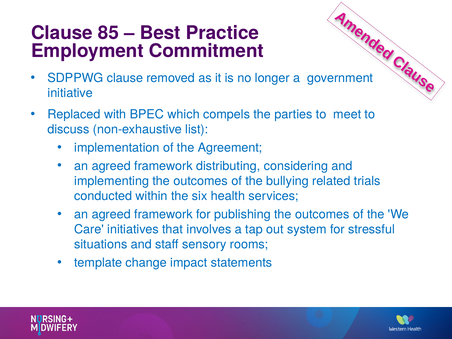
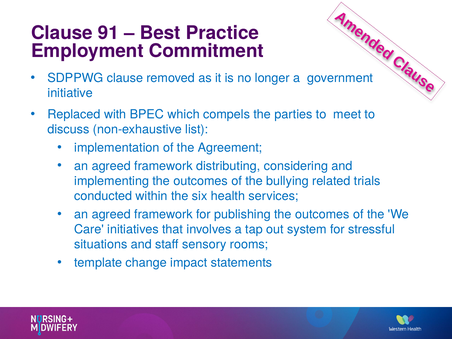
85: 85 -> 91
